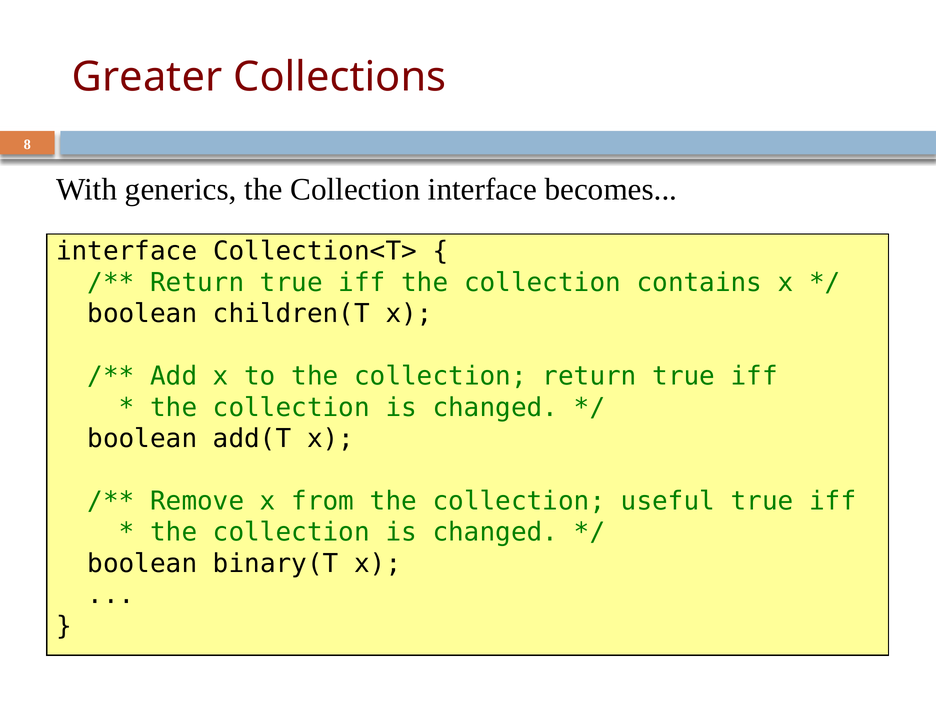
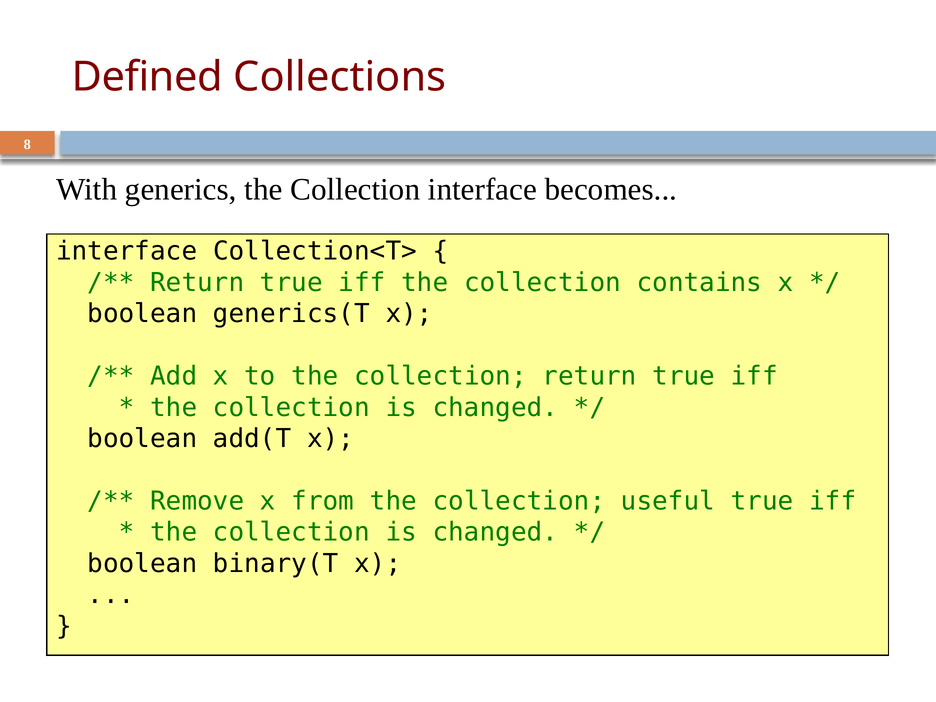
Greater: Greater -> Defined
children(T: children(T -> generics(T
